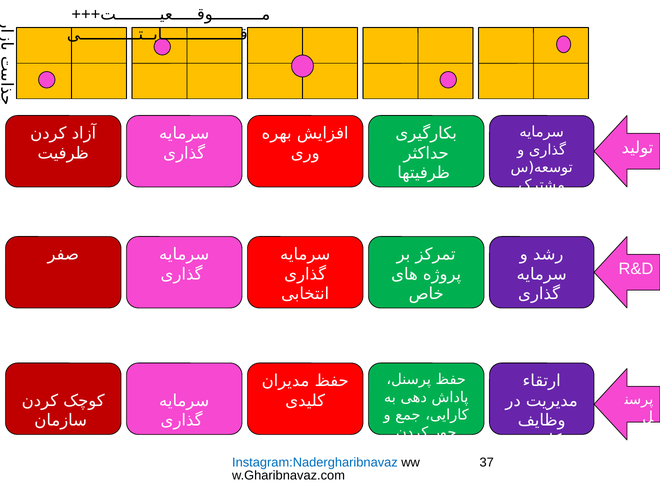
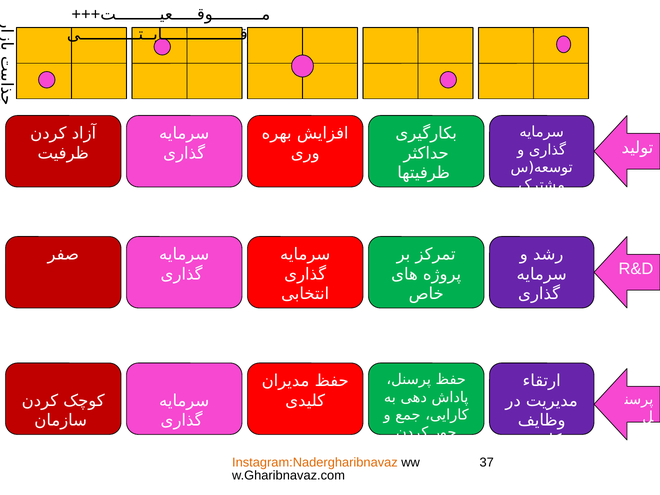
Instagram:Nadergharibnavaz colour: blue -> orange
